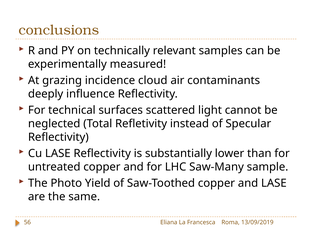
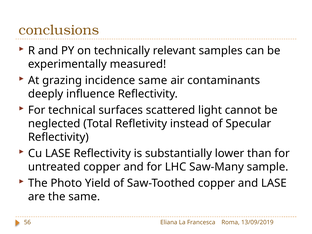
incidence cloud: cloud -> same
